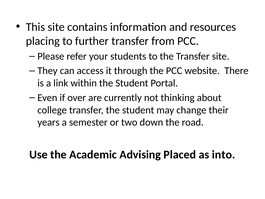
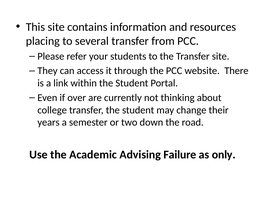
further: further -> several
Placed: Placed -> Failure
into: into -> only
